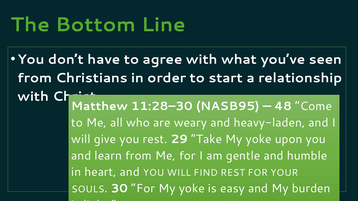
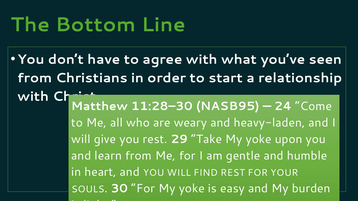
48: 48 -> 24
